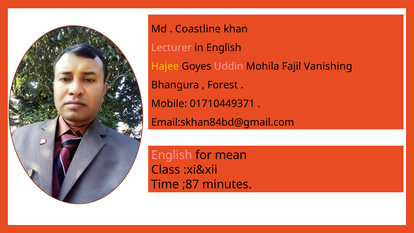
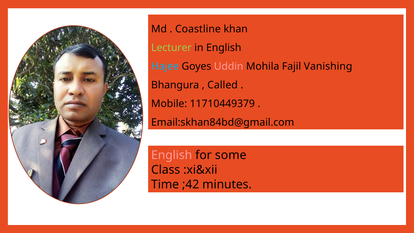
Lecturer colour: pink -> light green
Hajee colour: yellow -> light blue
Forest: Forest -> Called
01710449371: 01710449371 -> 11710449379
mean: mean -> some
;87: ;87 -> ;42
